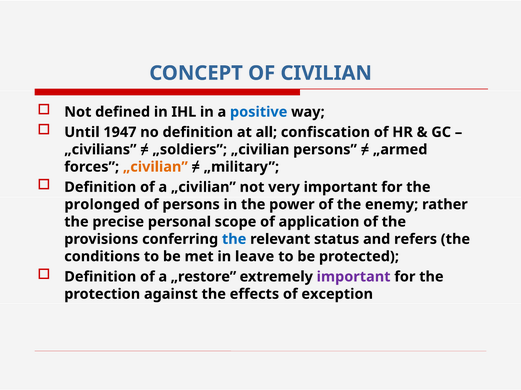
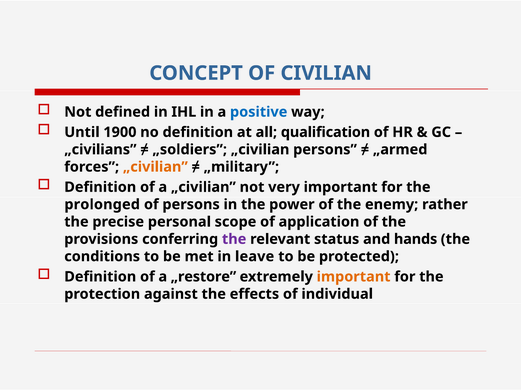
1947: 1947 -> 1900
confiscation: confiscation -> qualification
the at (234, 240) colour: blue -> purple
refers: refers -> hands
important at (354, 277) colour: purple -> orange
exception: exception -> individual
